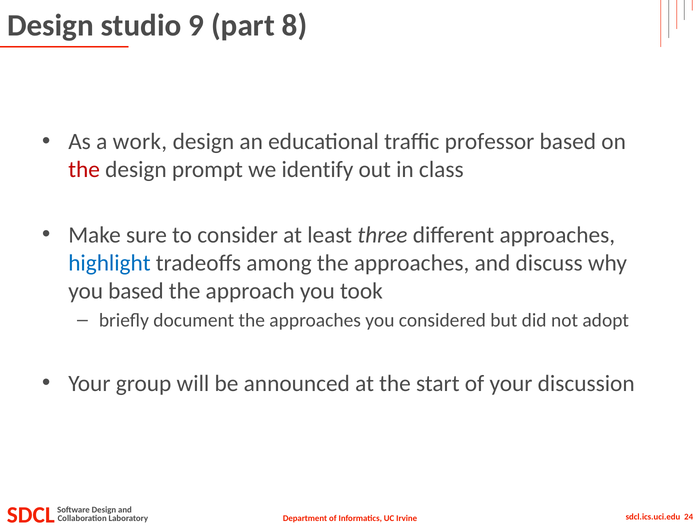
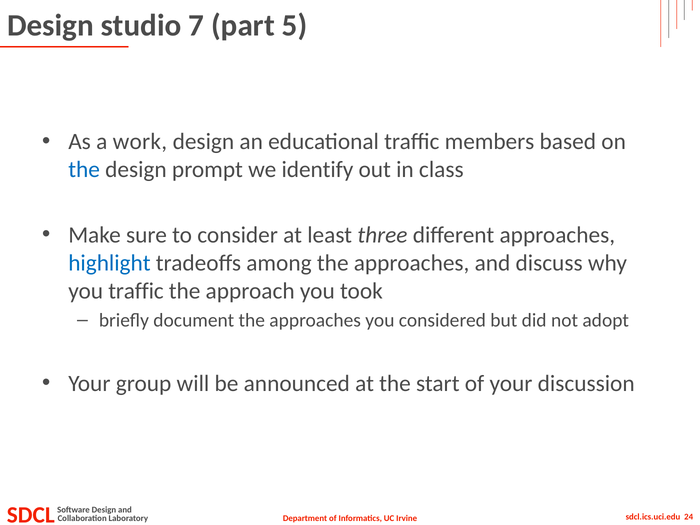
9: 9 -> 7
8: 8 -> 5
professor: professor -> members
the at (84, 170) colour: red -> blue
you based: based -> traffic
